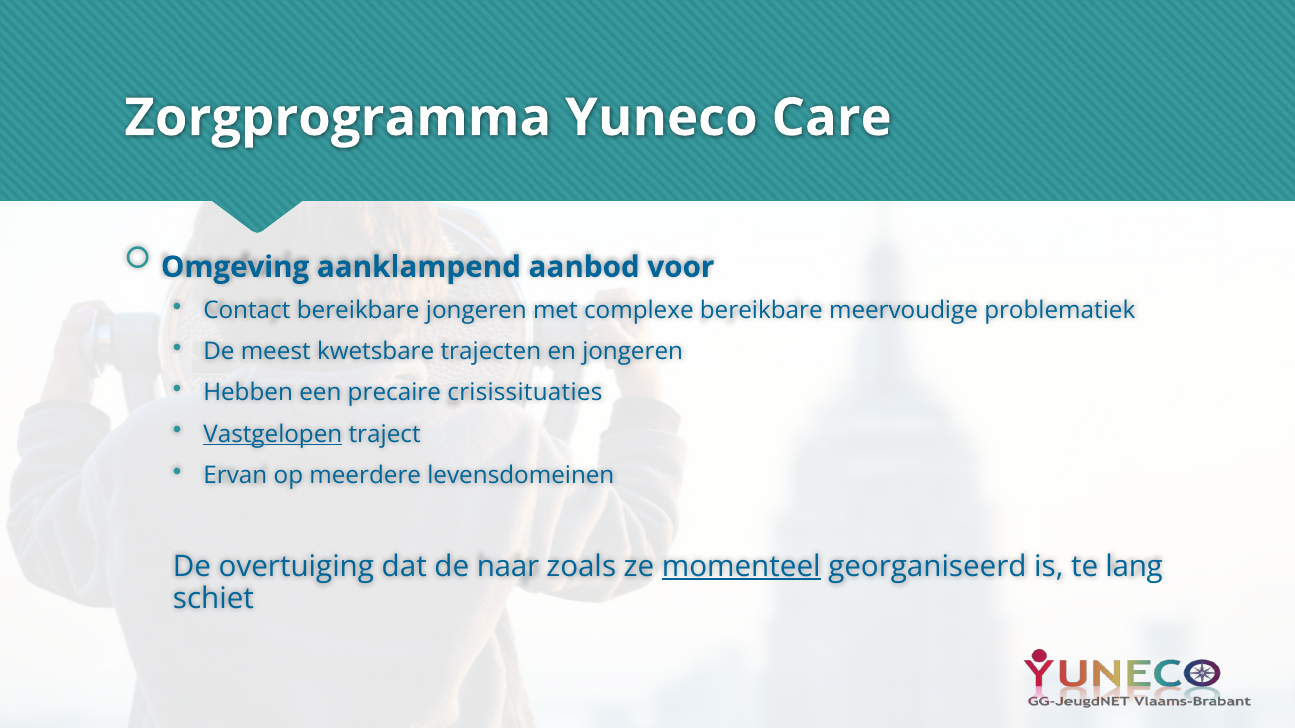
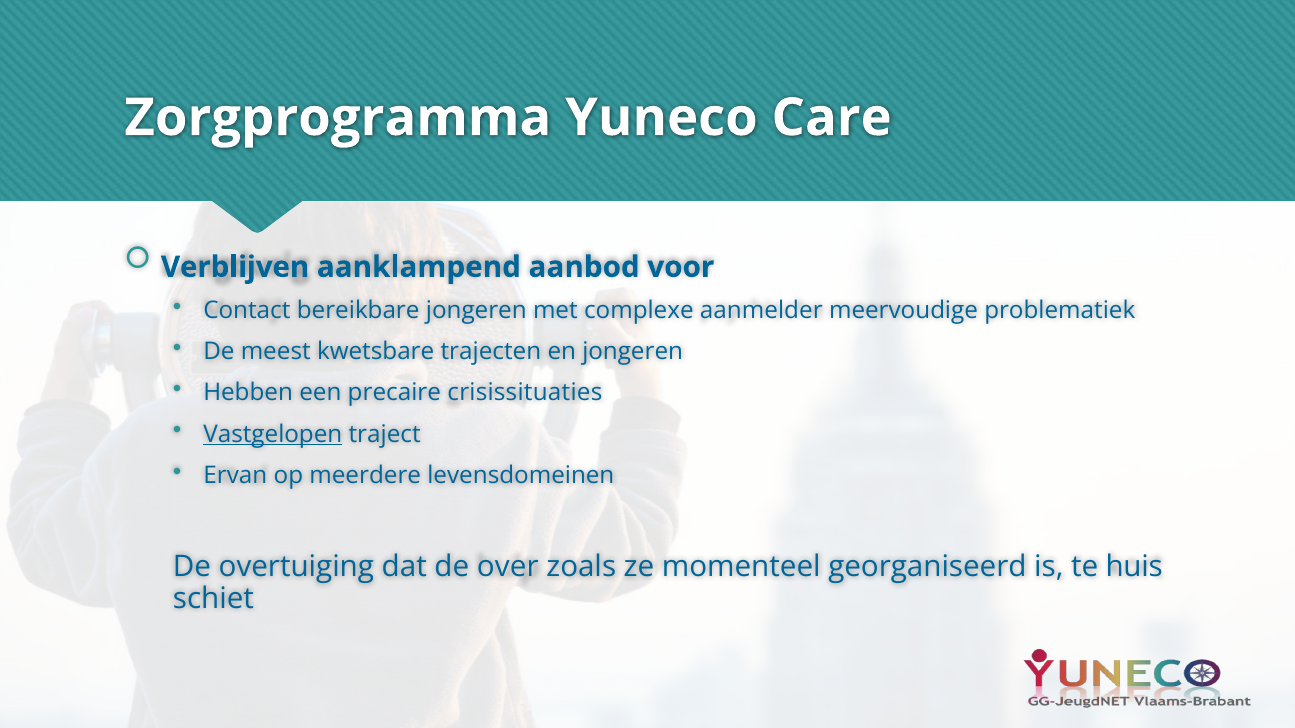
Omgeving: Omgeving -> Verblijven
complexe bereikbare: bereikbare -> aanmelder
naar: naar -> over
momenteel underline: present -> none
lang: lang -> huis
